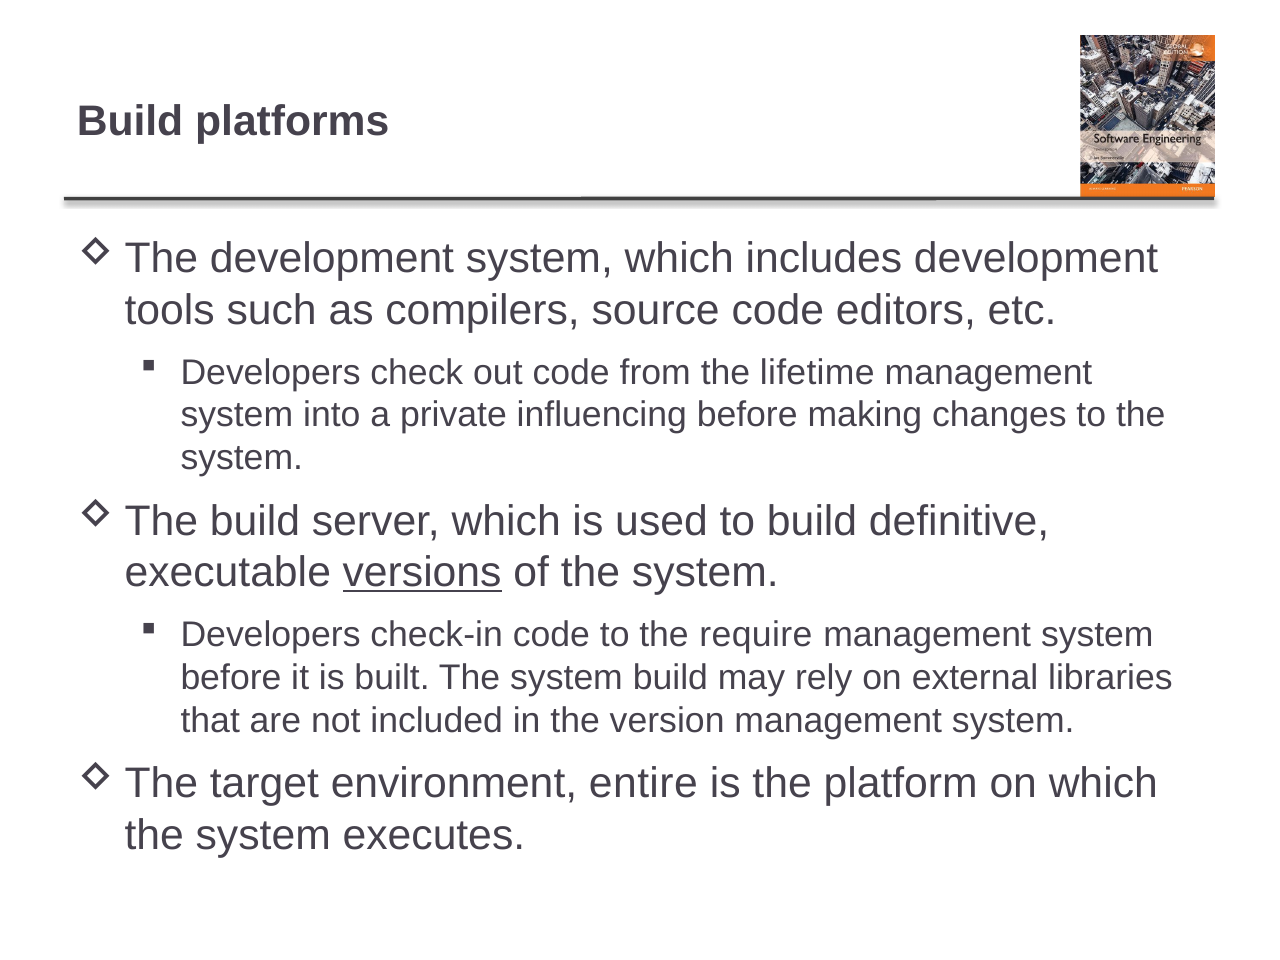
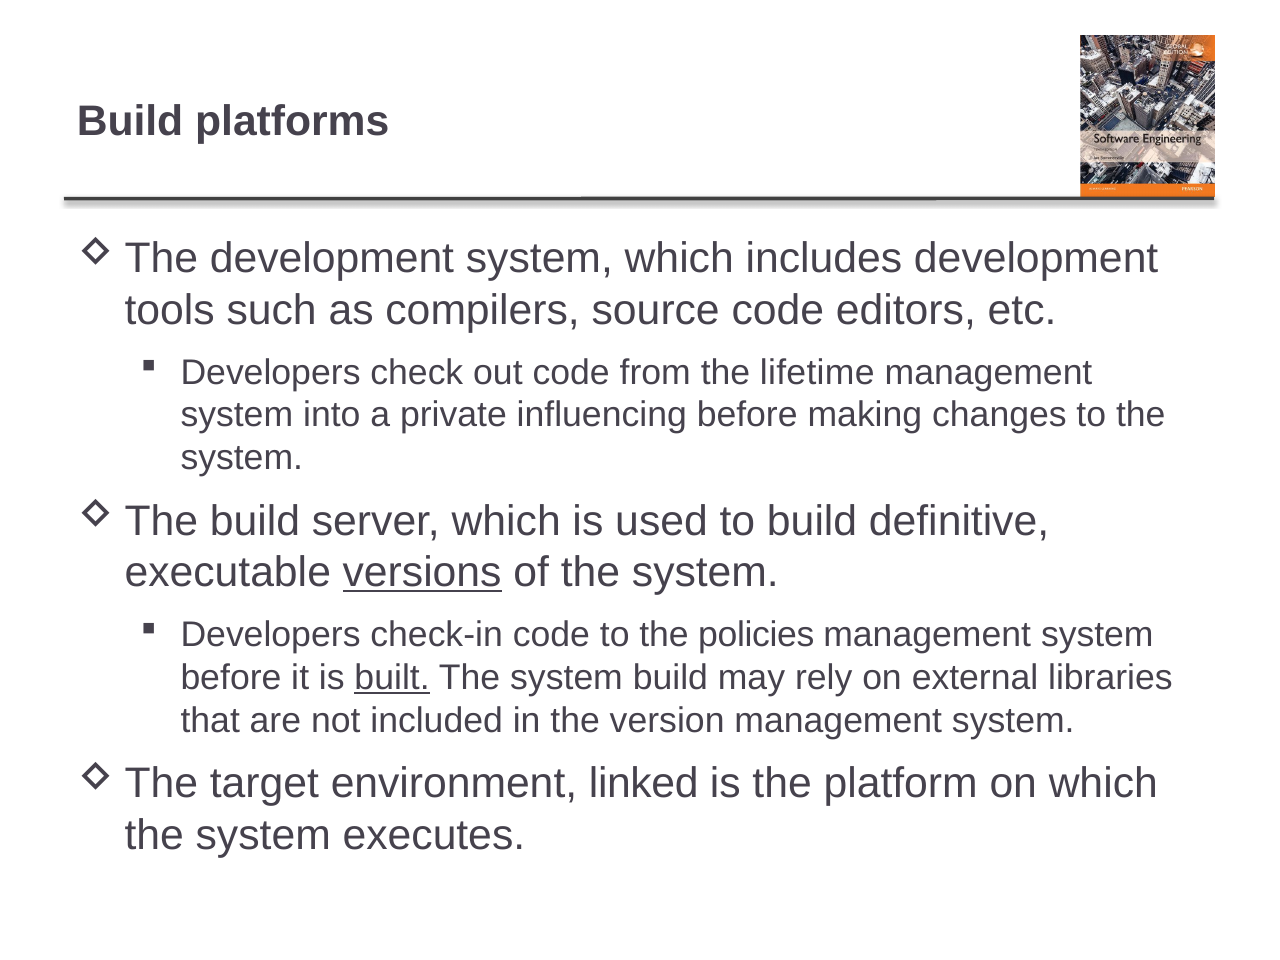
require: require -> policies
built underline: none -> present
entire: entire -> linked
